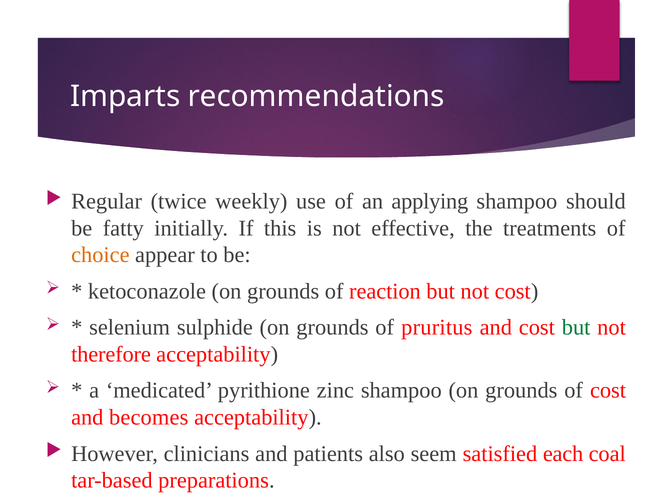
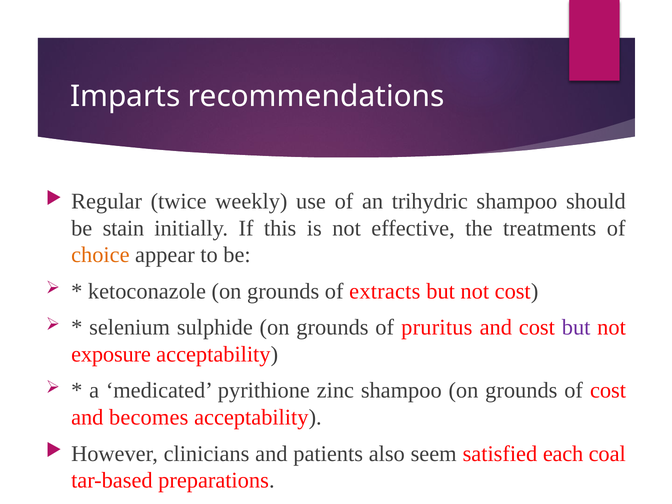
applying: applying -> trihydric
fatty: fatty -> stain
reaction: reaction -> extracts
but at (576, 327) colour: green -> purple
therefore: therefore -> exposure
